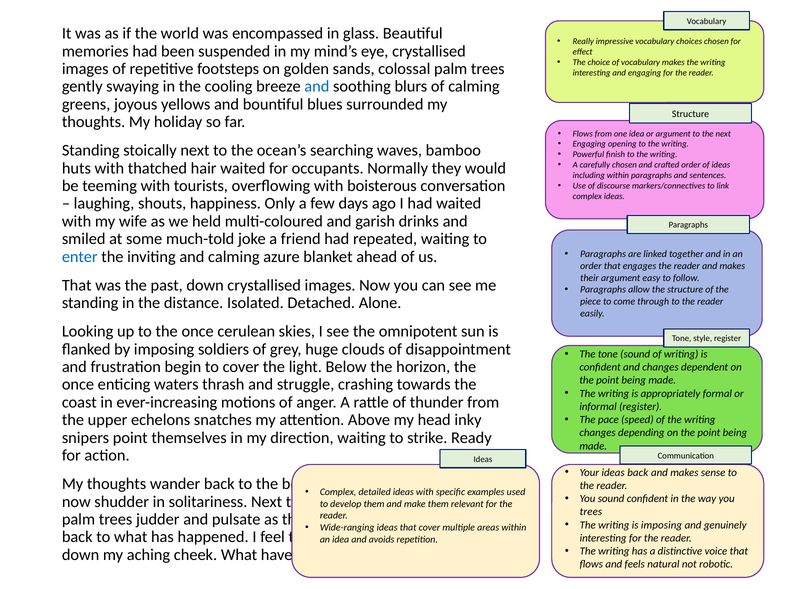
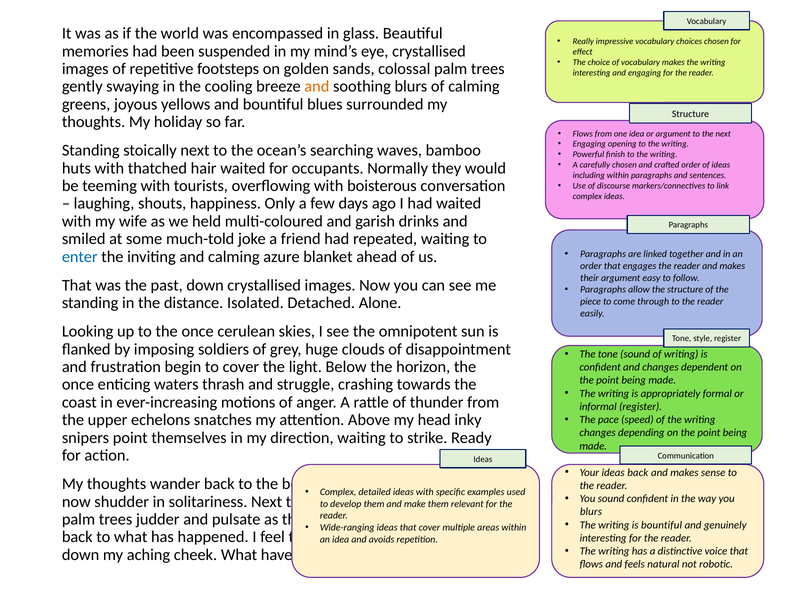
and at (317, 87) colour: blue -> orange
trees at (591, 512): trees -> blurs
is imposing: imposing -> bountiful
